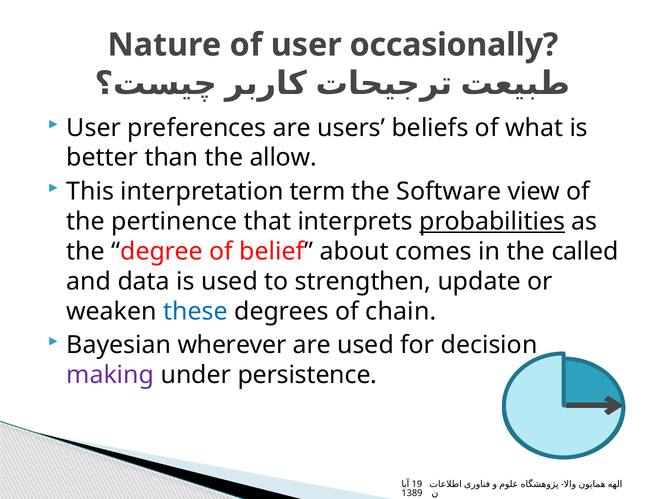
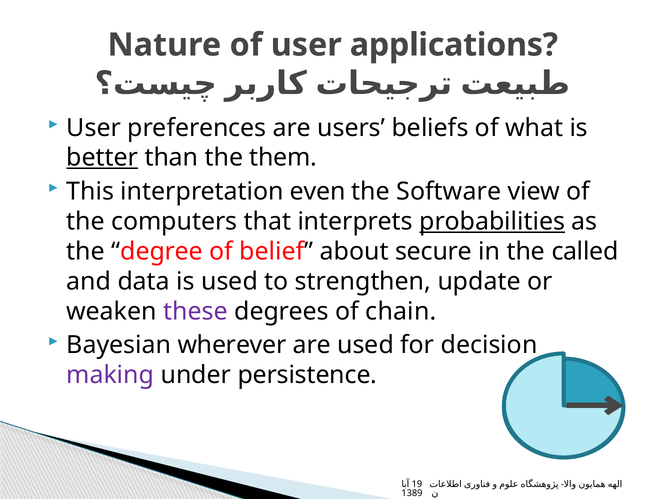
occasionally: occasionally -> applications
better underline: none -> present
allow: allow -> them
term: term -> even
pertinence: pertinence -> computers
comes: comes -> secure
these colour: blue -> purple
